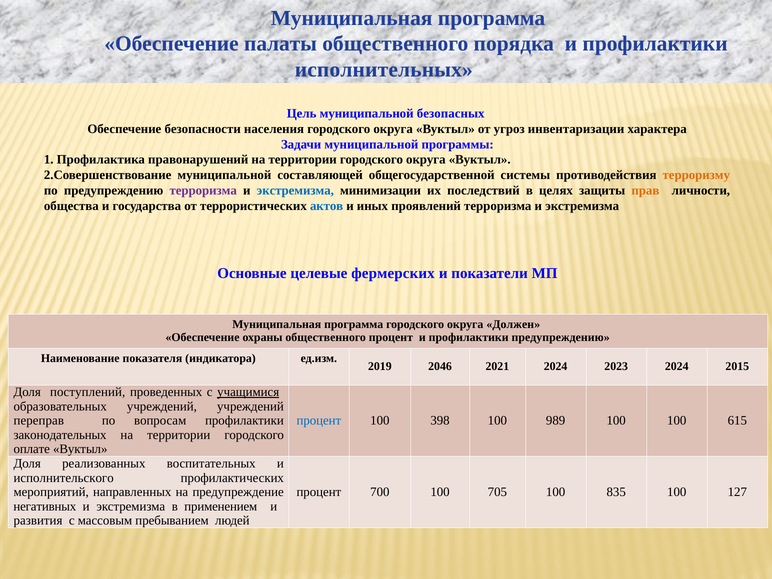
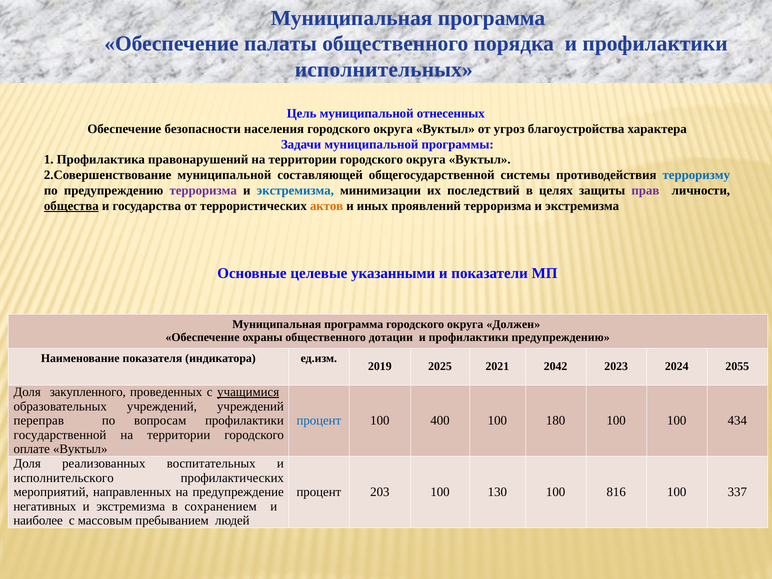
безопасных: безопасных -> отнесенных
инвентаризации: инвентаризации -> благоустройства
терроризму colour: orange -> blue
прав colour: orange -> purple
общества underline: none -> present
актов colour: blue -> orange
фермерских: фермерских -> указанными
общественного процент: процент -> дотации
2046: 2046 -> 2025
2021 2024: 2024 -> 2042
2015: 2015 -> 2055
поступлений: поступлений -> закупленного
398: 398 -> 400
989: 989 -> 180
615: 615 -> 434
законодательных: законодательных -> государственной
700: 700 -> 203
705: 705 -> 130
835: 835 -> 816
127: 127 -> 337
применением: применением -> сохранением
развития: развития -> наиболее
